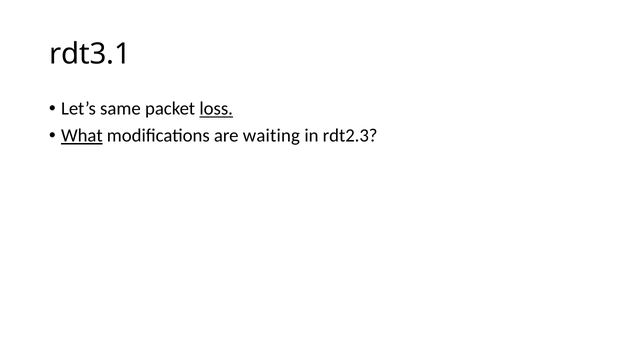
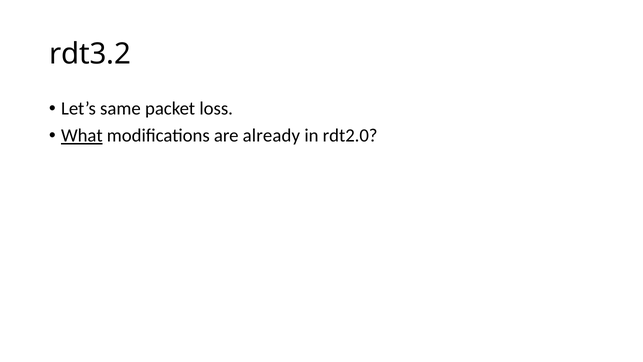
rdt3.1: rdt3.1 -> rdt3.2
loss underline: present -> none
waiting: waiting -> already
rdt2.3: rdt2.3 -> rdt2.0
